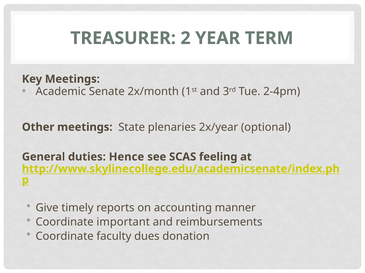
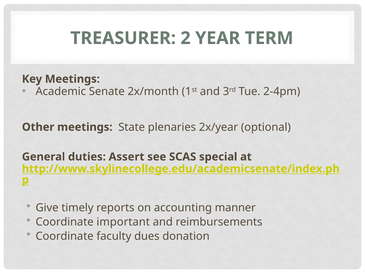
Hence: Hence -> Assert
feeling: feeling -> special
